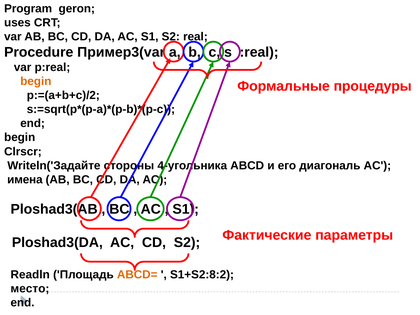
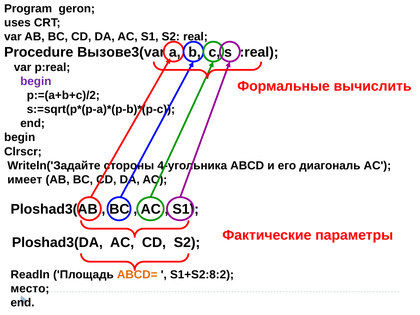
Пример3(var: Пример3(var -> Вызове3(var
begin at (36, 81) colour: orange -> purple
процедуры: процедуры -> вычислить
имена: имена -> имеет
